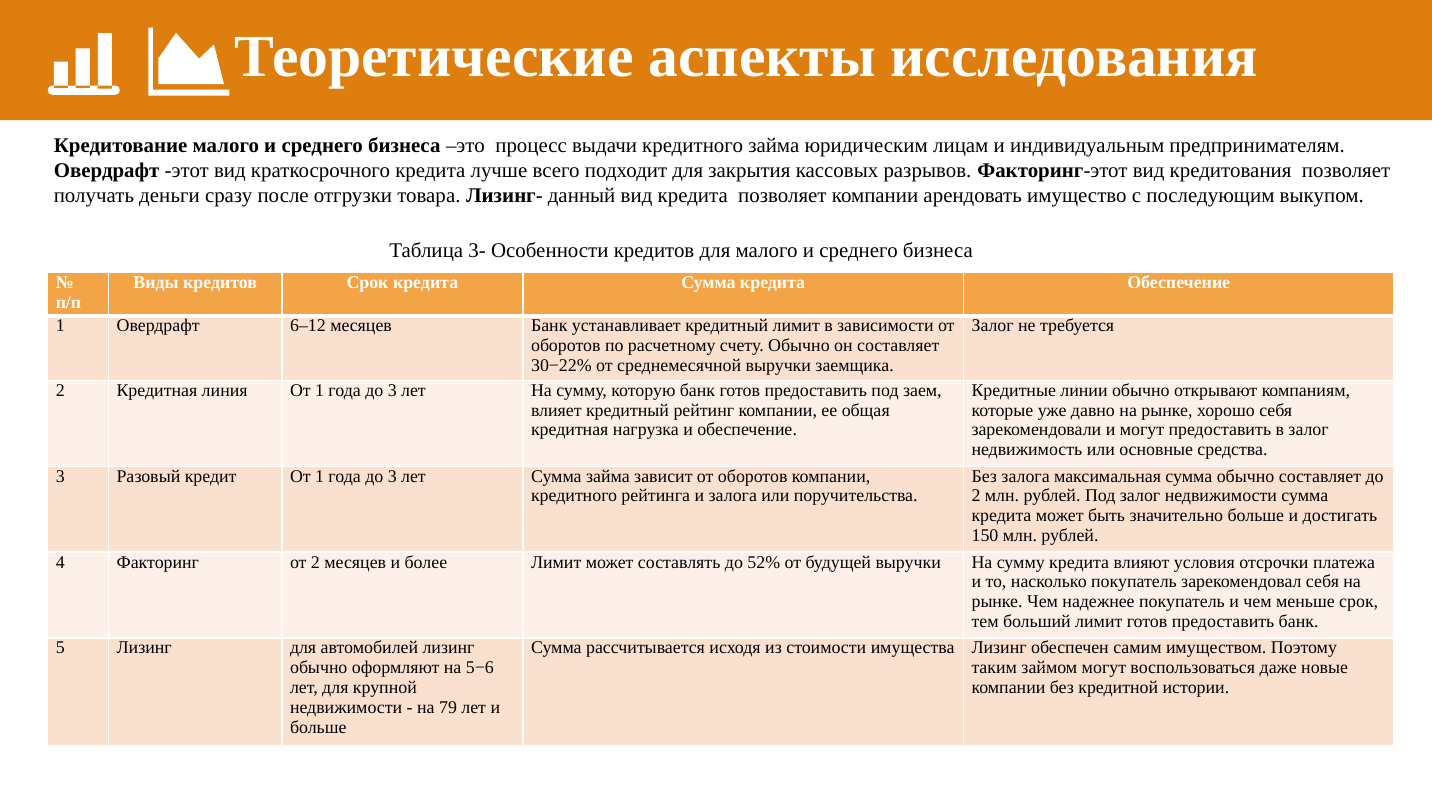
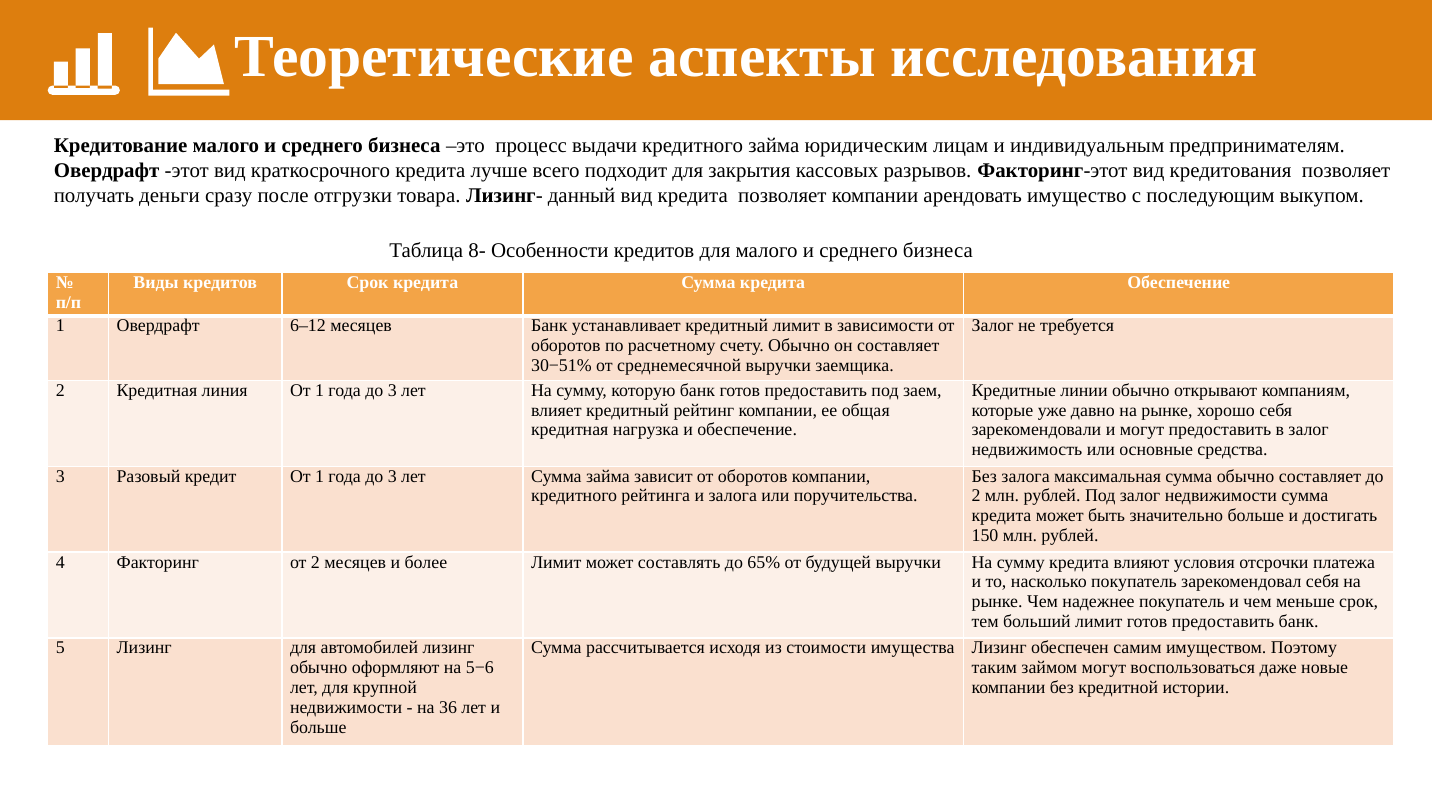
3-: 3- -> 8-
30−22%: 30−22% -> 30−51%
52%: 52% -> 65%
79: 79 -> 36
